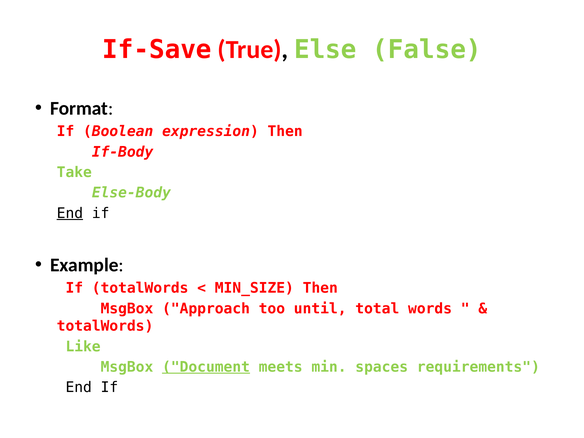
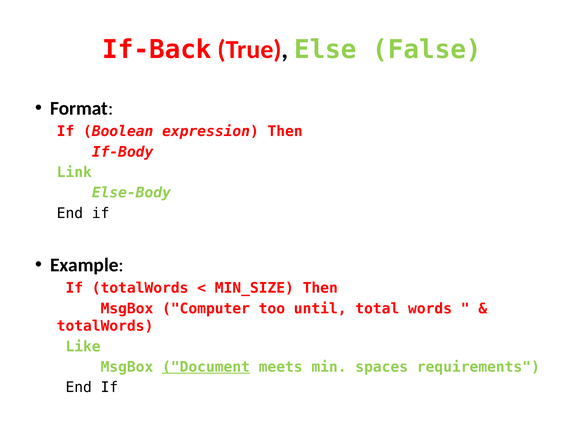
If-Save: If-Save -> If-Back
Take: Take -> Link
End at (70, 213) underline: present -> none
Approach: Approach -> Computer
